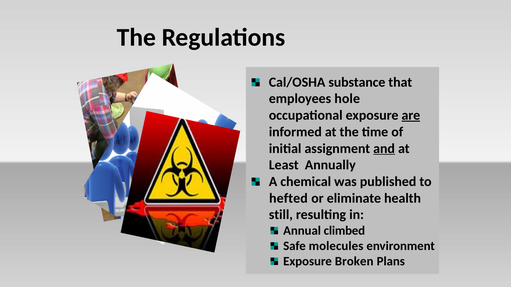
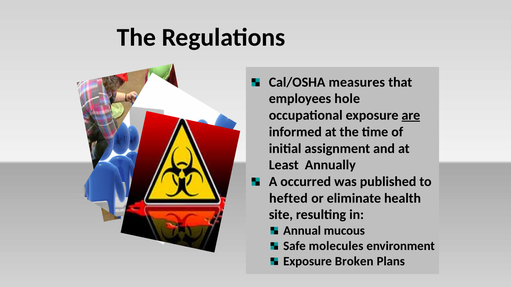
substance: substance -> measures
and underline: present -> none
chemical: chemical -> occurred
still: still -> site
climbed: climbed -> mucous
